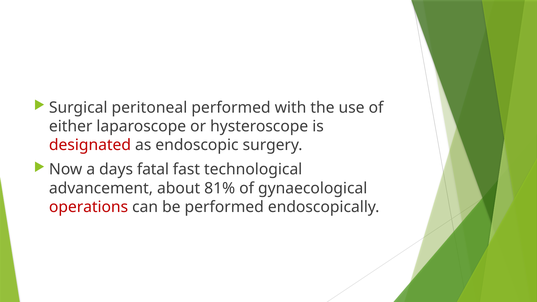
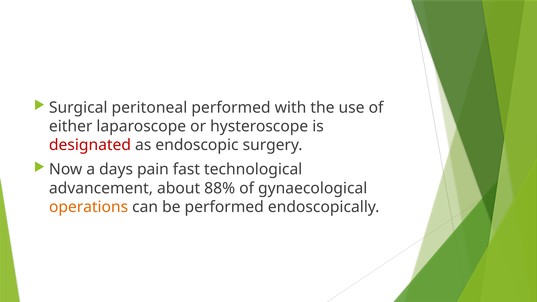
fatal: fatal -> pain
81%: 81% -> 88%
operations colour: red -> orange
